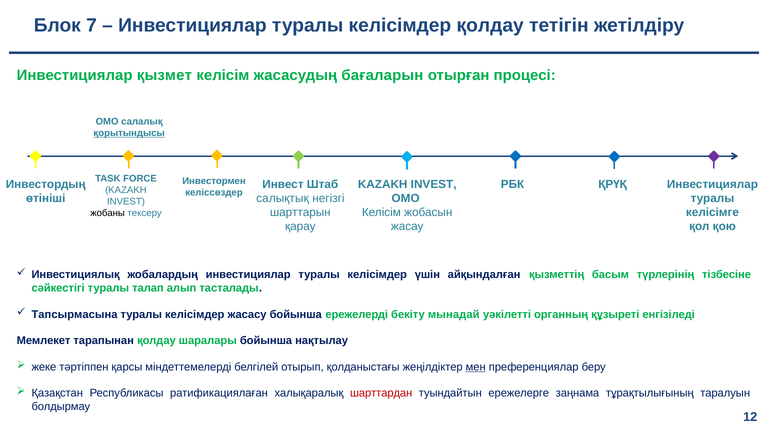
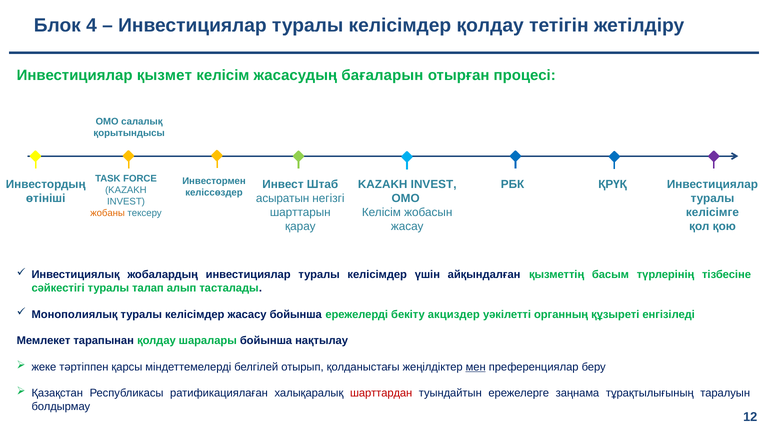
7: 7 -> 4
қорытындысы underline: present -> none
салықтық: салықтық -> асыратын
жобаны colour: black -> orange
Тапсырмасына: Тапсырмасына -> Монополиялық
мынадай: мынадай -> акциздер
